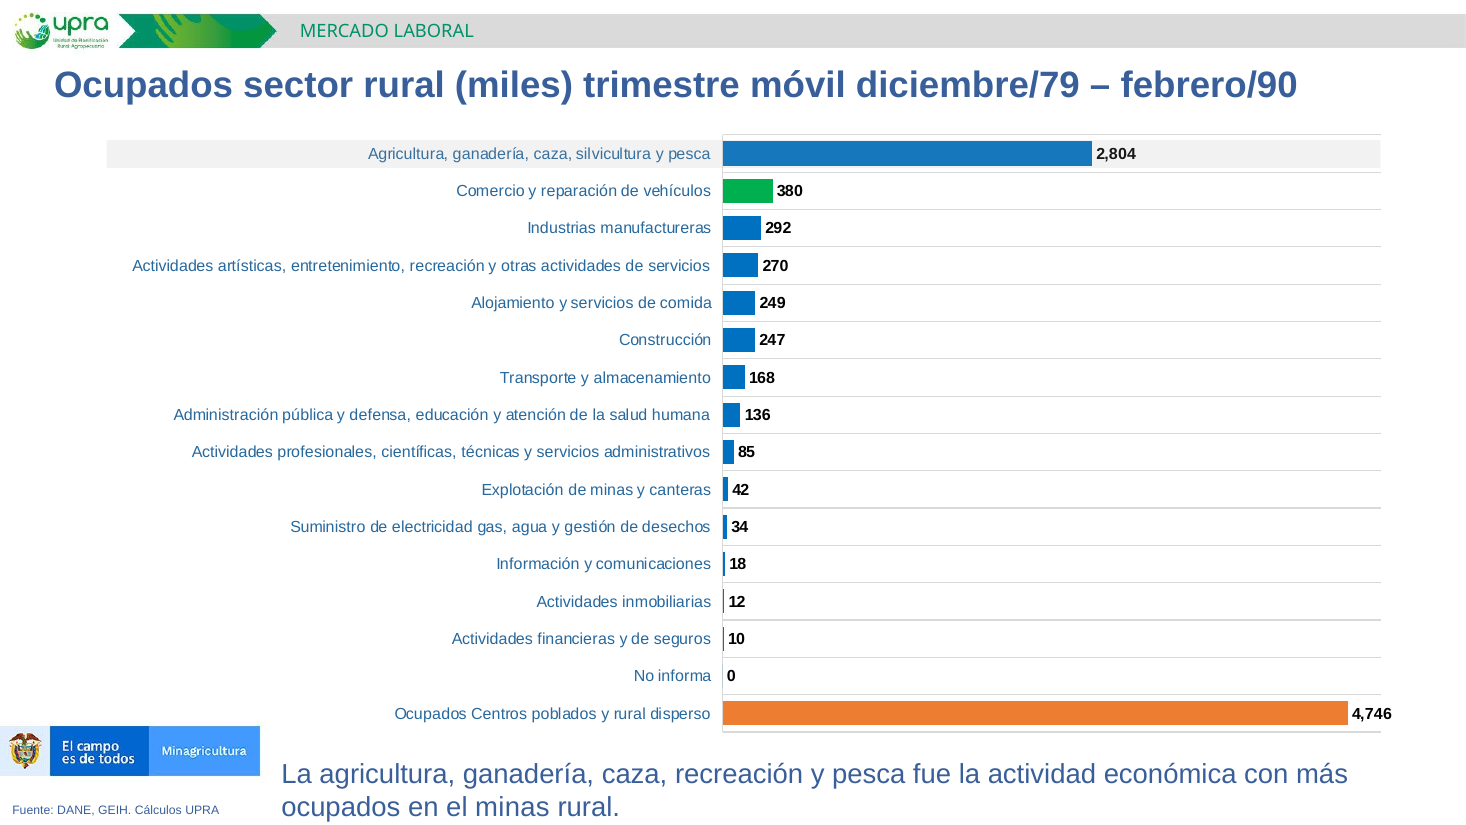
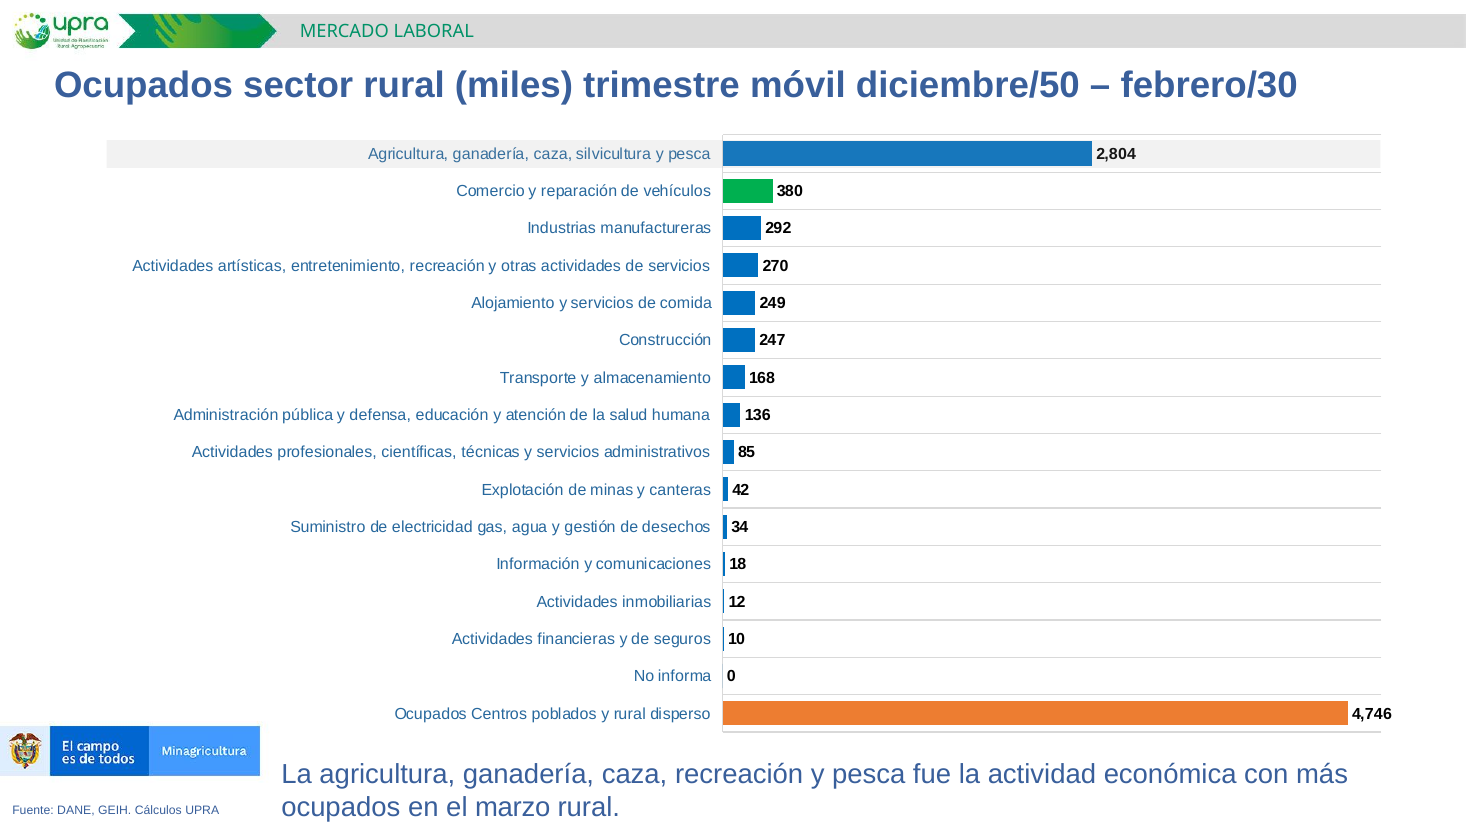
diciembre/79: diciembre/79 -> diciembre/50
febrero/90: febrero/90 -> febrero/30
el minas: minas -> marzo
